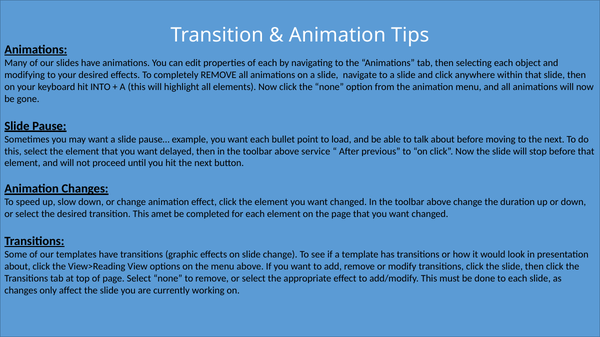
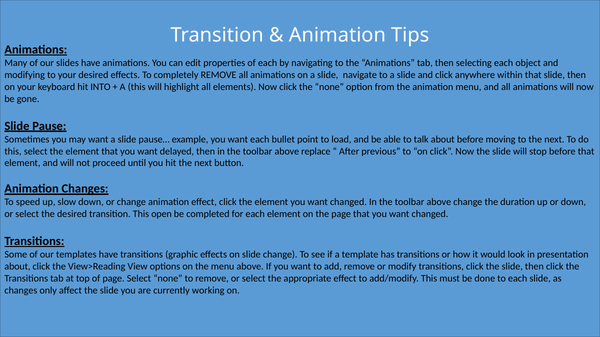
service: service -> replace
amet: amet -> open
